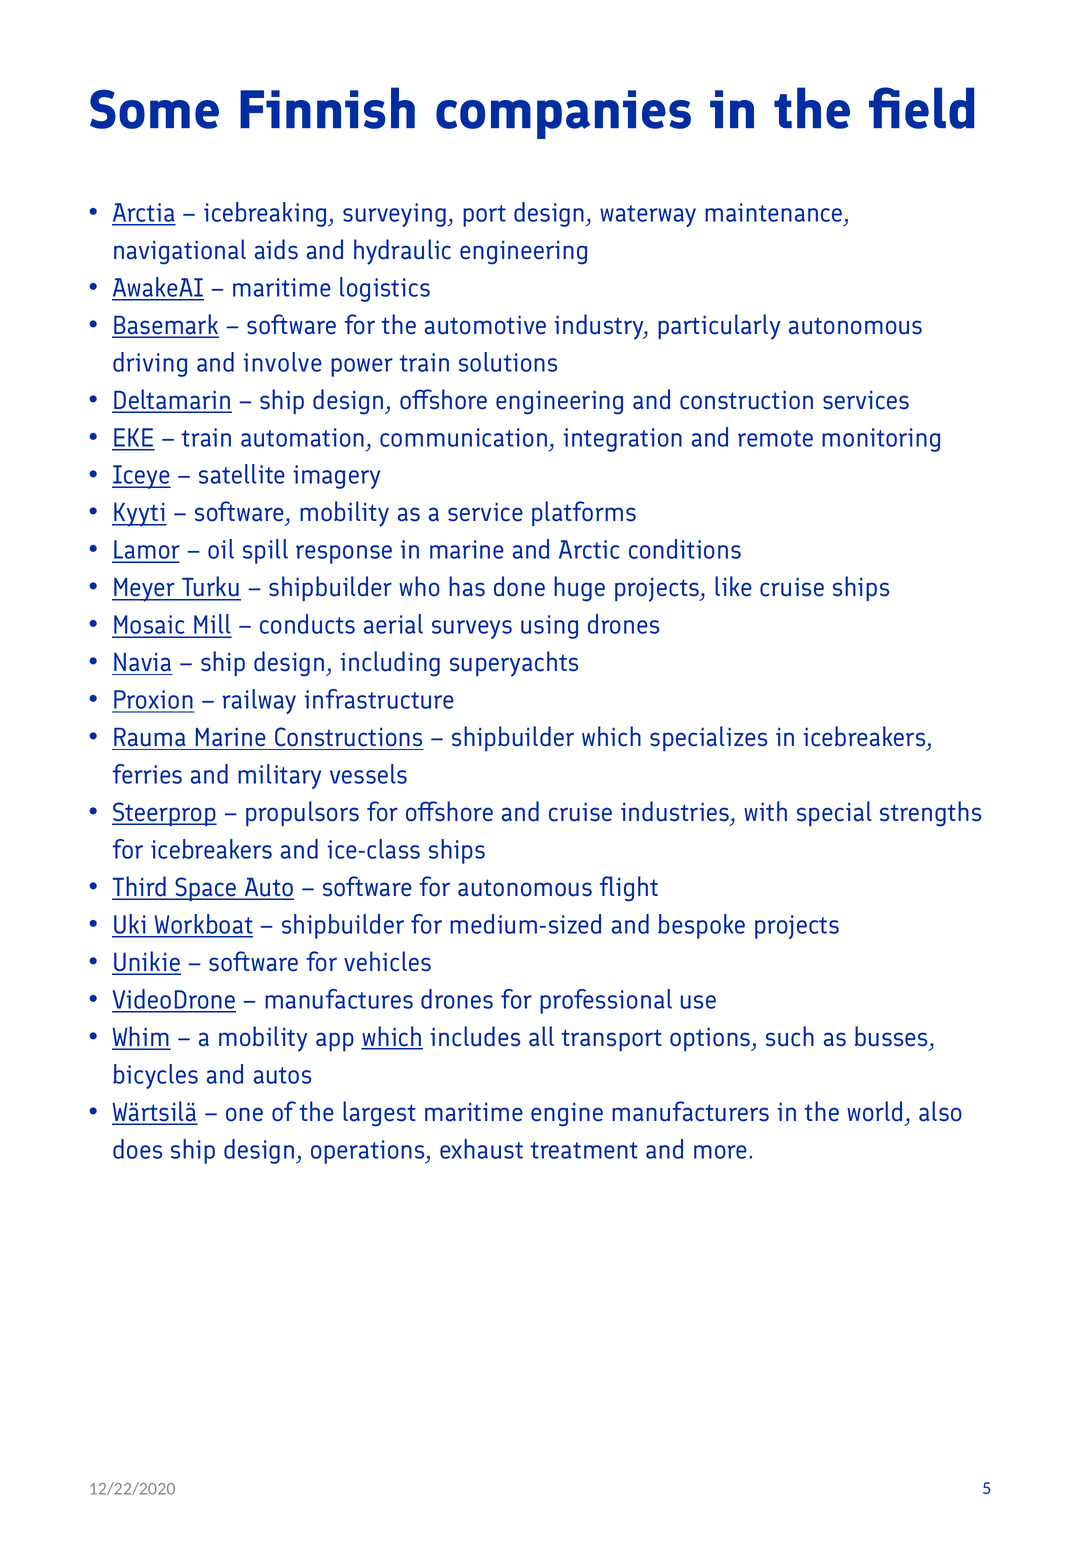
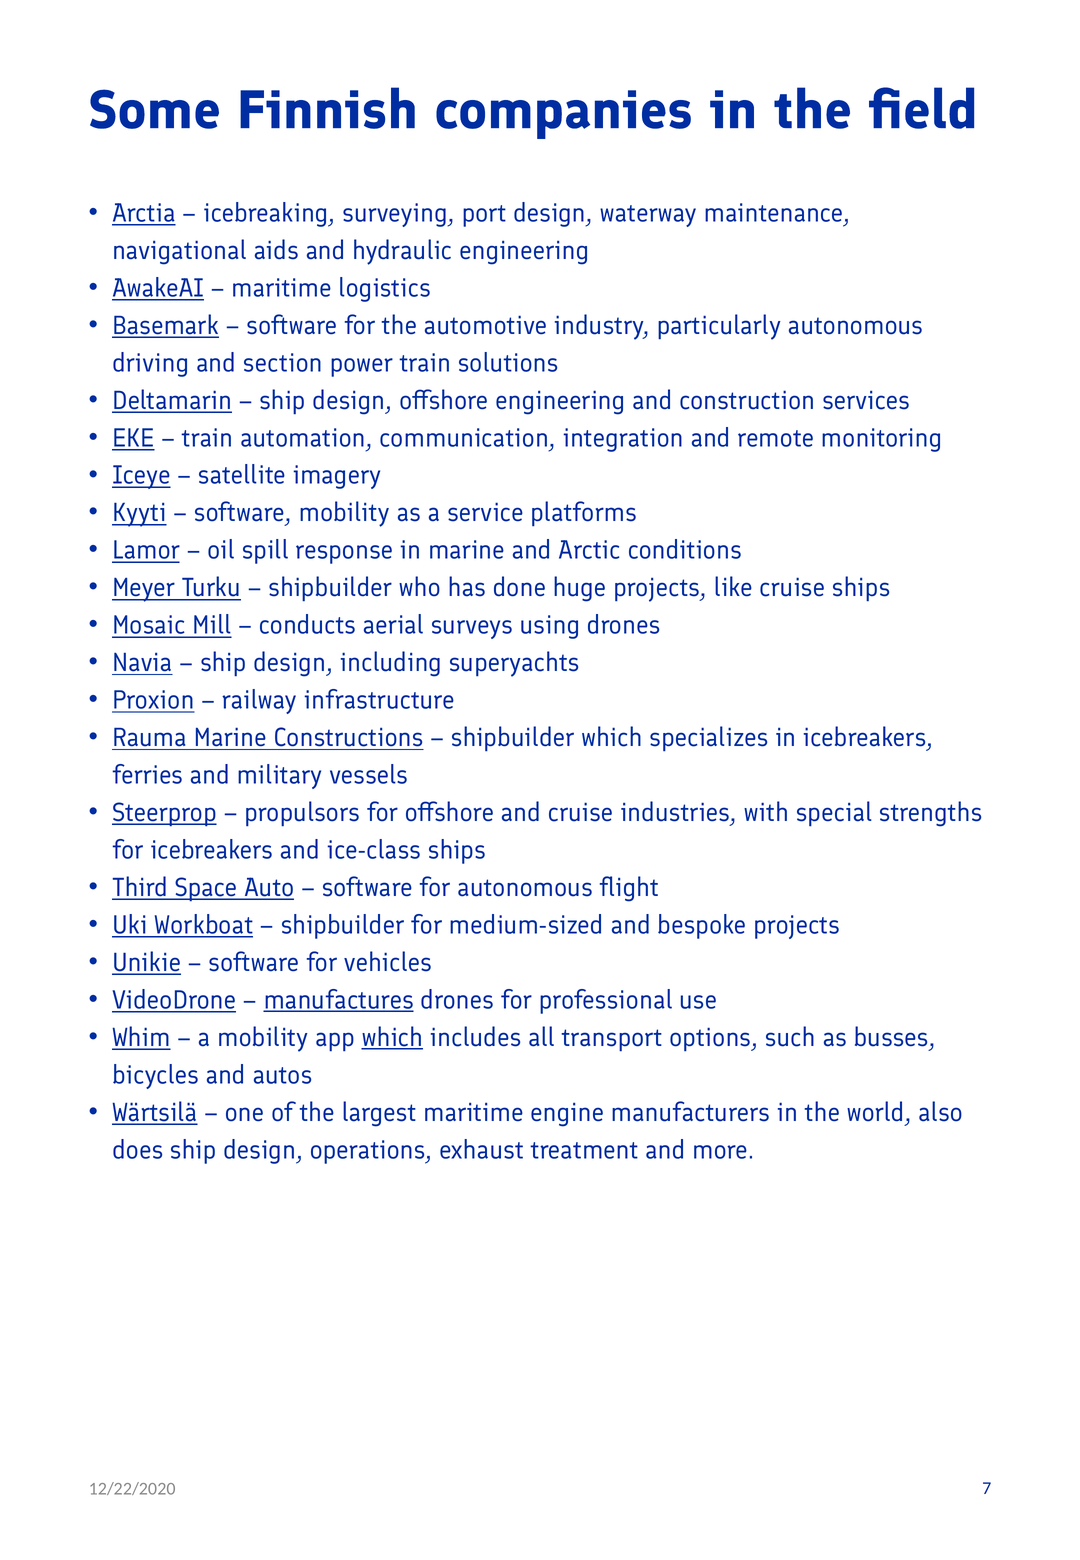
involve: involve -> section
manufactures underline: none -> present
5: 5 -> 7
